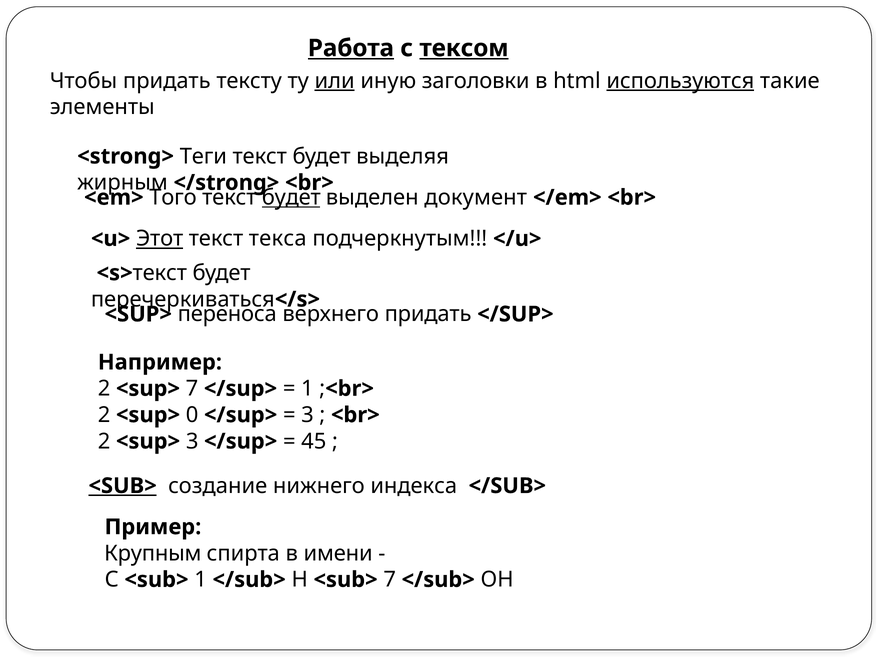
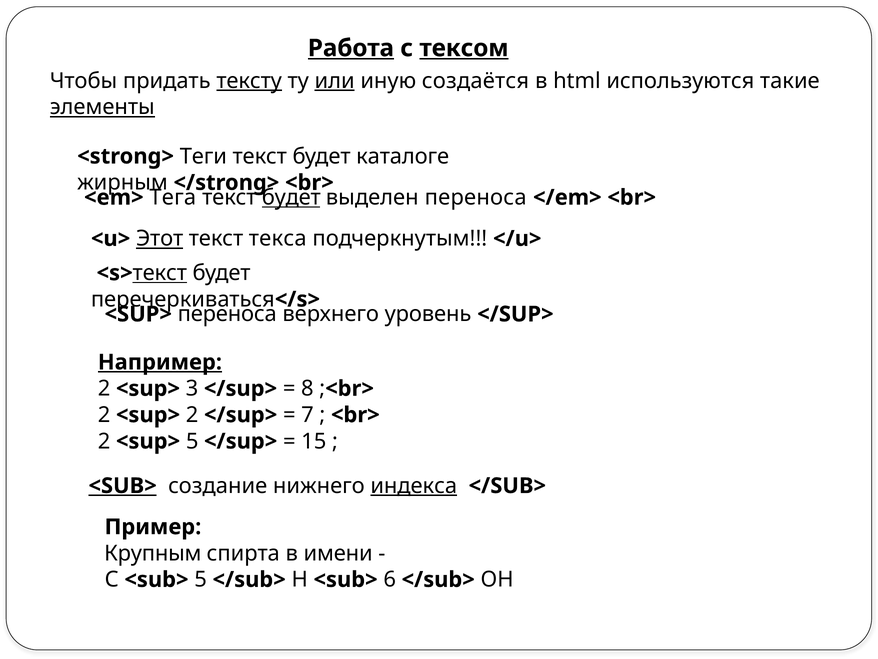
тексту underline: none -> present
заголовки: заголовки -> создаётся
используются underline: present -> none
элементы underline: none -> present
выделяя: выделяя -> каталоге
Того: Того -> Тега
выделен документ: документ -> переноса
текст at (160, 273) underline: none -> present
придать at (428, 314): придать -> уровень
Например underline: none -> present
<sup> 7: 7 -> 3
1 at (307, 388): 1 -> 8
<sup> 0: 0 -> 2
3 at (307, 415): 3 -> 7
<sup> 3: 3 -> 5
45: 45 -> 15
индекса underline: none -> present
<sub> 1: 1 -> 5
<sub> 7: 7 -> 6
